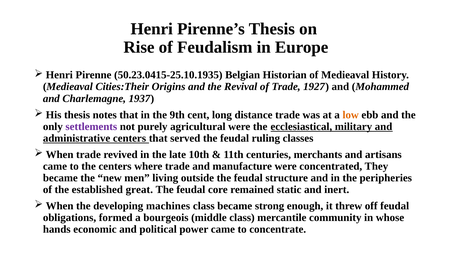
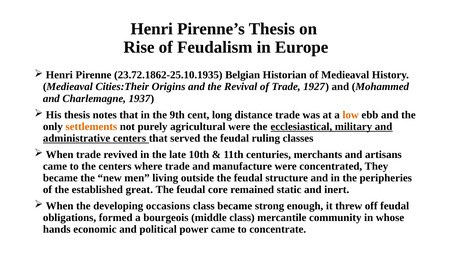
50.23.0415-25.10.1935: 50.23.0415-25.10.1935 -> 23.72.1862-25.10.1935
settlements colour: purple -> orange
machines: machines -> occasions
